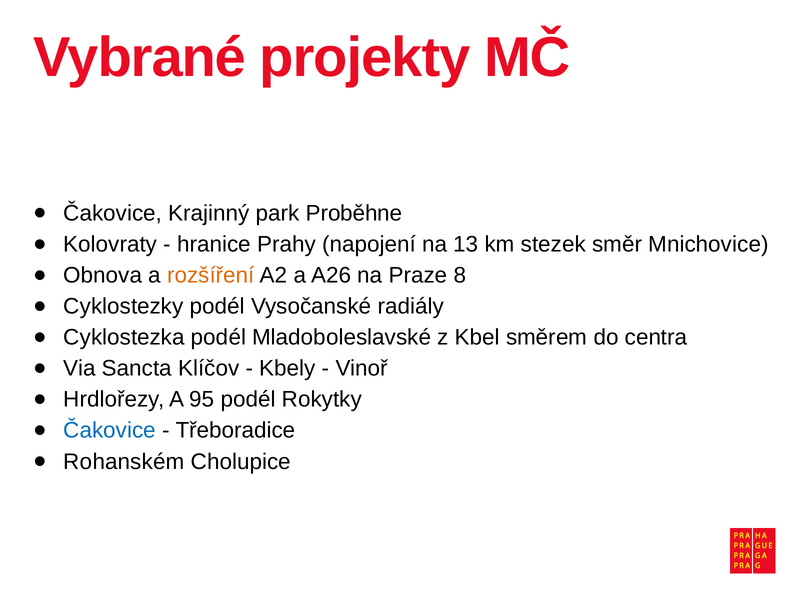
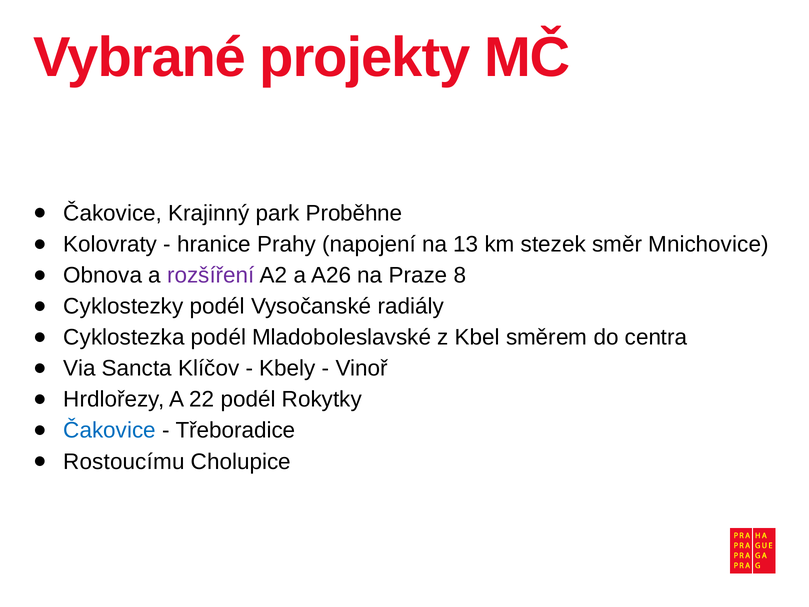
rozšíření colour: orange -> purple
95: 95 -> 22
Rohanském: Rohanském -> Rostoucímu
